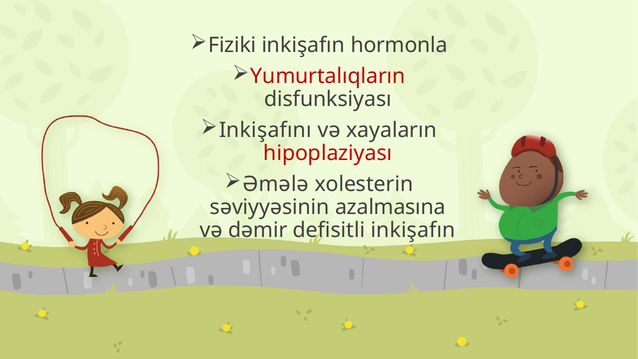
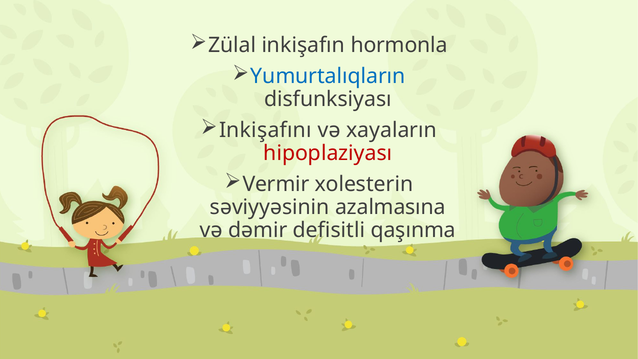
Fiziki: Fiziki -> Zülal
Yumurtalıqların colour: red -> blue
Əmələ: Əmələ -> Vermir
defisitli inkişafın: inkişafın -> qaşınma
